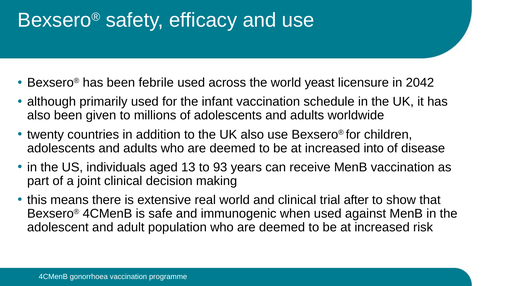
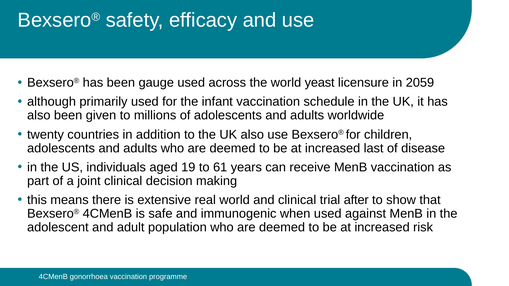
febrile: febrile -> gauge
2042: 2042 -> 2059
into: into -> last
13: 13 -> 19
93: 93 -> 61
